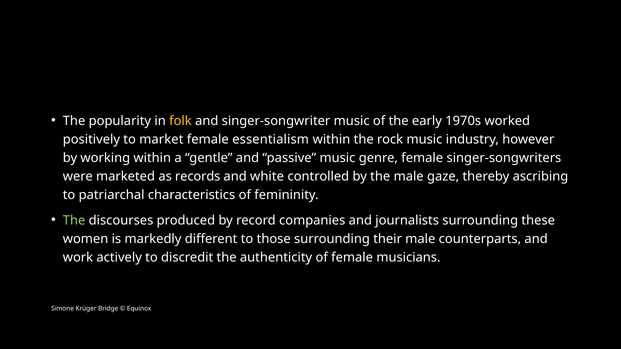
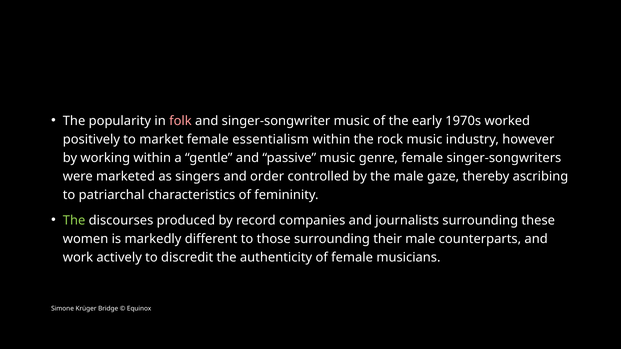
folk colour: yellow -> pink
records: records -> singers
white: white -> order
